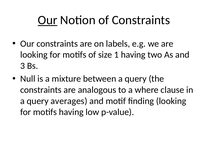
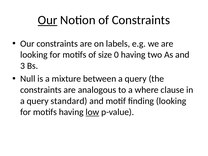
1: 1 -> 0
averages: averages -> standard
low underline: none -> present
